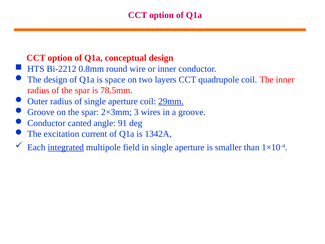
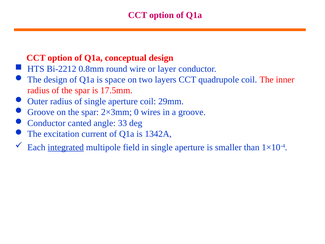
or inner: inner -> layer
78.5mm: 78.5mm -> 17.5mm
29mm underline: present -> none
3: 3 -> 0
91: 91 -> 33
